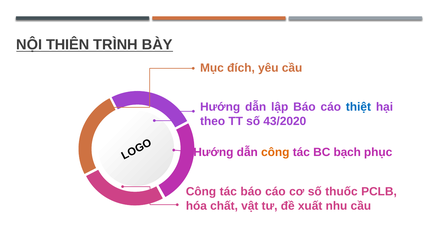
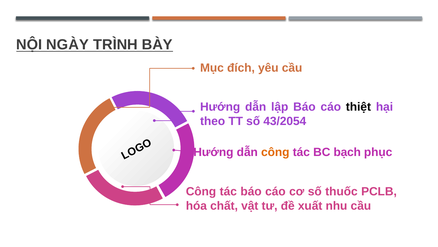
THIÊN: THIÊN -> NGÀY
thiệt colour: blue -> black
43/2020: 43/2020 -> 43/2054
